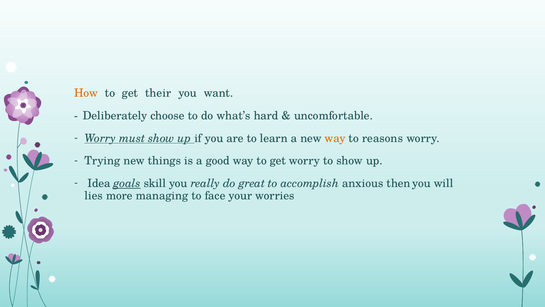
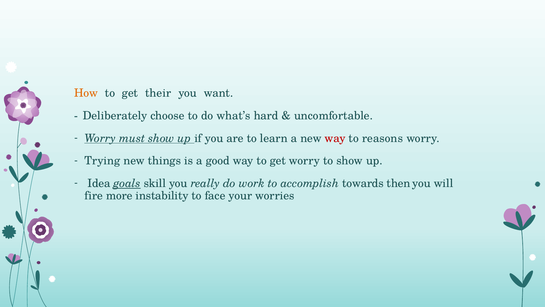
way at (335, 138) colour: orange -> red
great: great -> work
anxious: anxious -> towards
lies: lies -> fire
managing: managing -> instability
